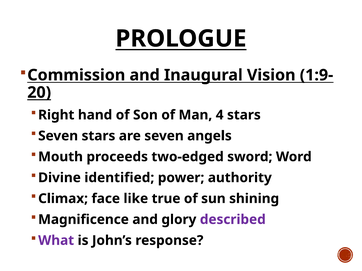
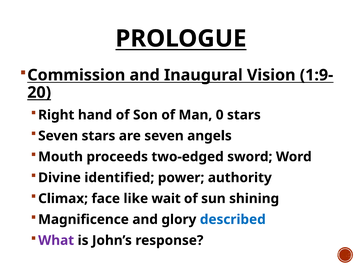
4: 4 -> 0
true: true -> wait
described colour: purple -> blue
